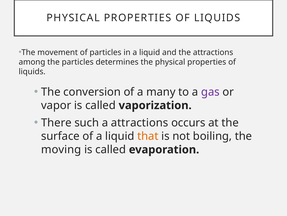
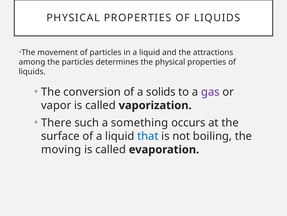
many: many -> solids
a attractions: attractions -> something
that colour: orange -> blue
